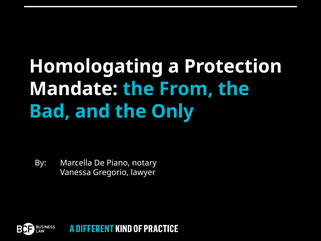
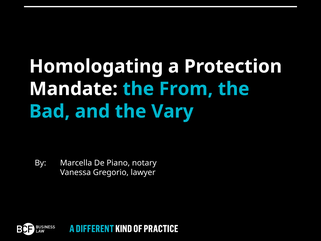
Only: Only -> Vary
